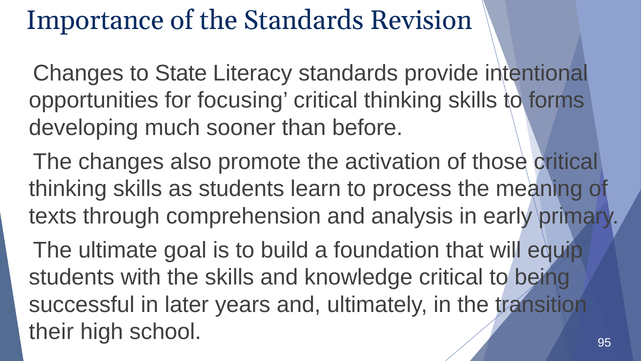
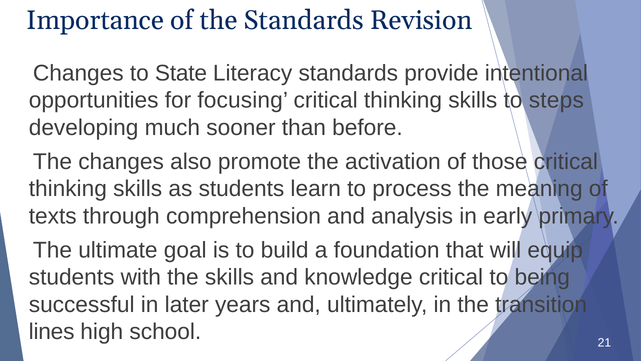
forms: forms -> steps
their: their -> lines
95: 95 -> 21
